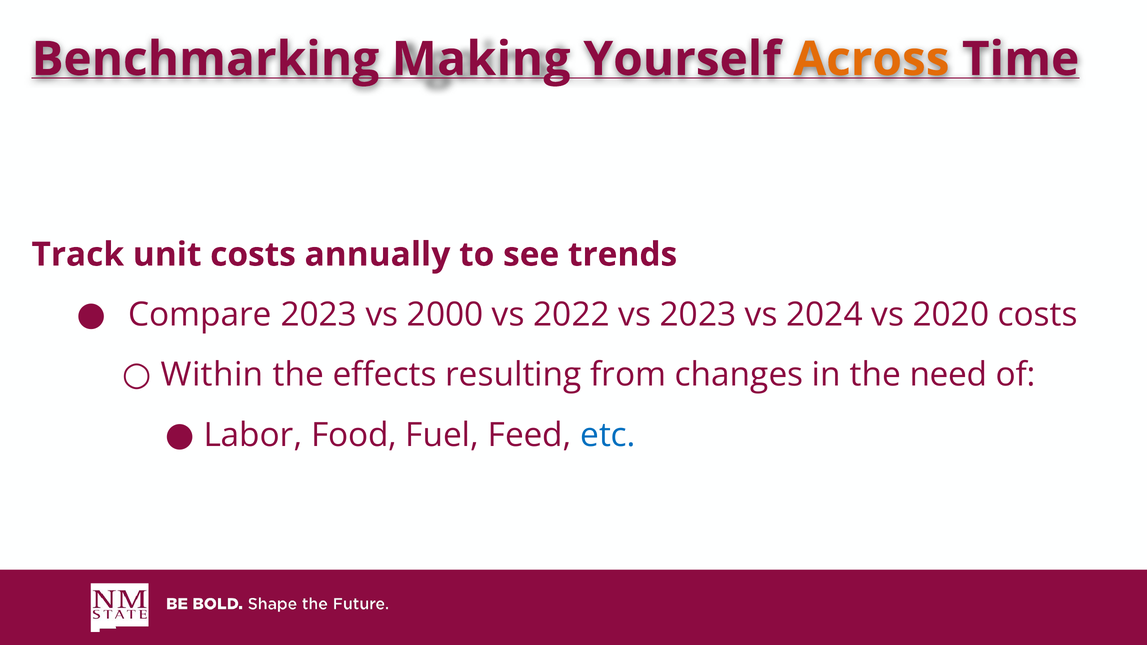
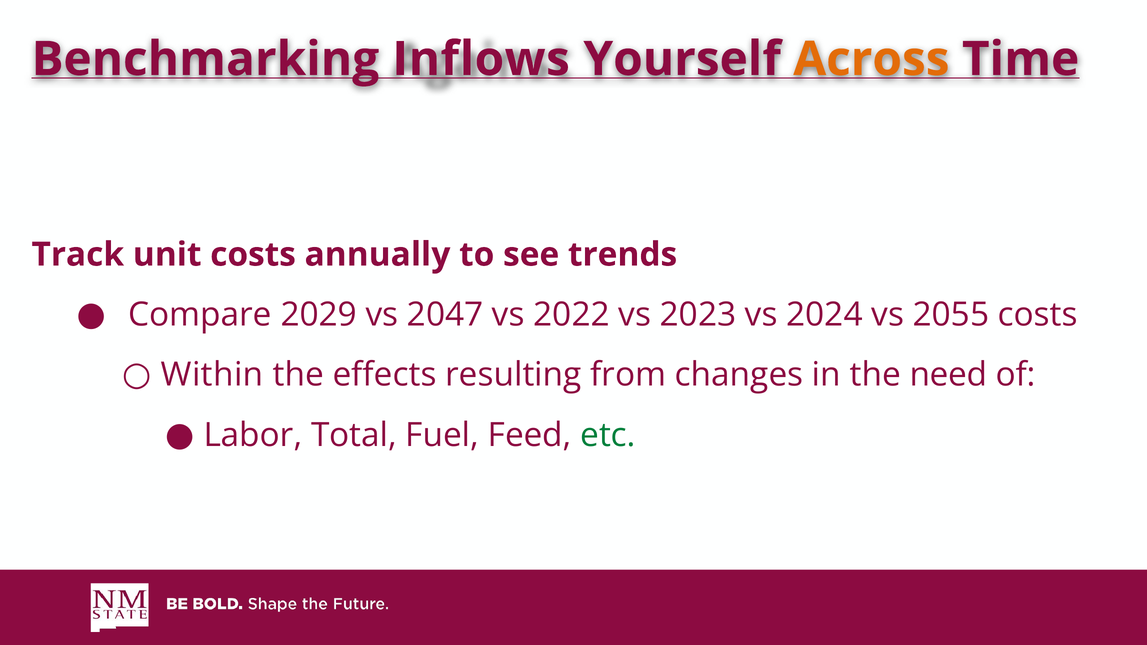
Making: Making -> Inflows
Compare 2023: 2023 -> 2029
2000: 2000 -> 2047
2020: 2020 -> 2055
Food: Food -> Total
etc colour: blue -> green
